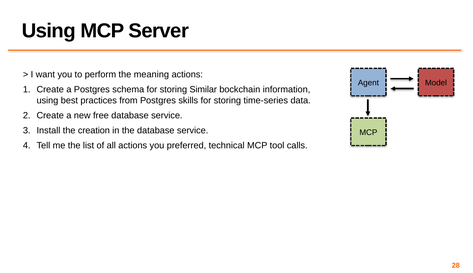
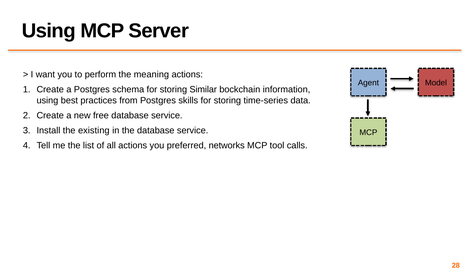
creation: creation -> existing
technical: technical -> networks
